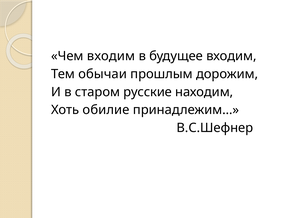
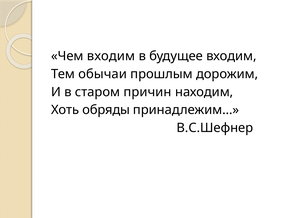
русские: русские -> причин
обилие: обилие -> обряды
